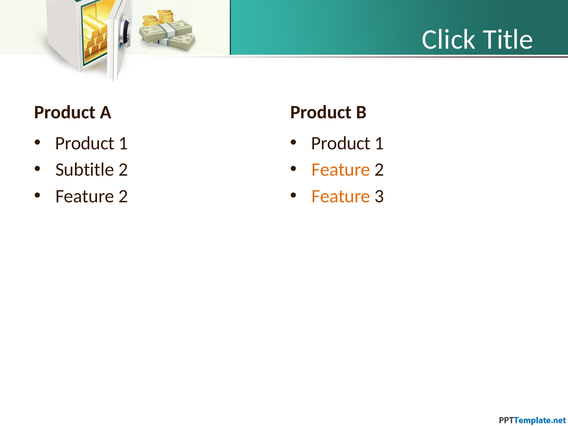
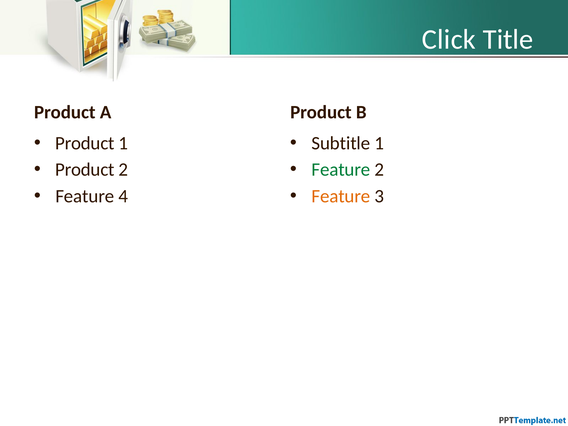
Product at (341, 143): Product -> Subtitle
Subtitle at (85, 170): Subtitle -> Product
Feature at (341, 170) colour: orange -> green
2 at (123, 196): 2 -> 4
